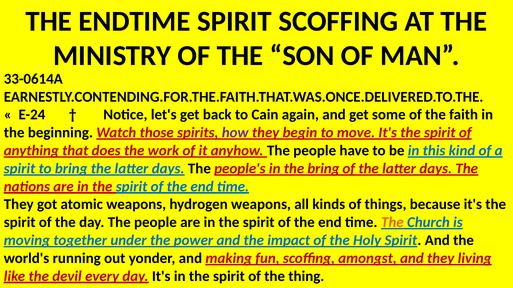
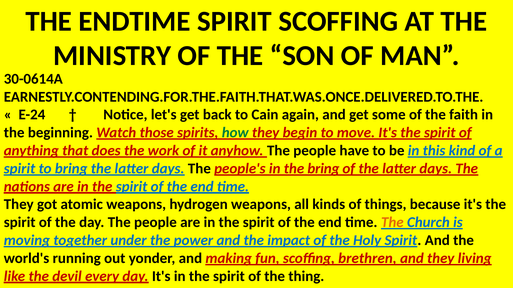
33-0614A: 33-0614A -> 30-0614A
how colour: purple -> green
amongst: amongst -> brethren
